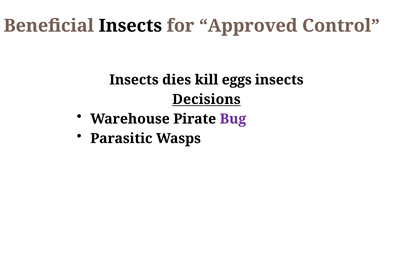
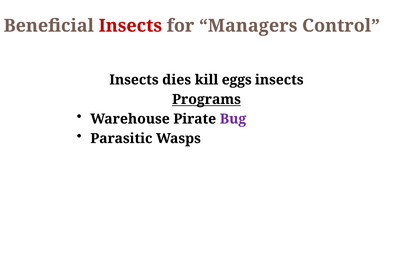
Insects at (130, 26) colour: black -> red
Approved: Approved -> Managers
Decisions: Decisions -> Programs
